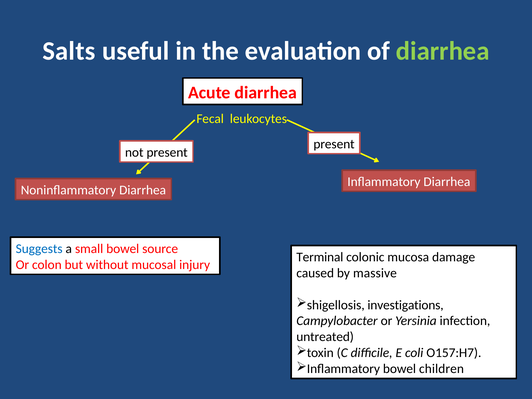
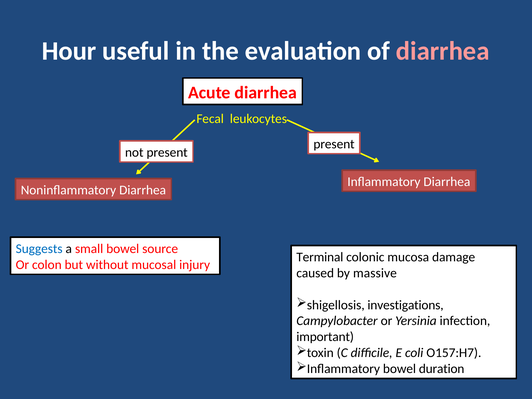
Salts: Salts -> Hour
diarrhea at (443, 51) colour: light green -> pink
untreated: untreated -> important
children: children -> duration
